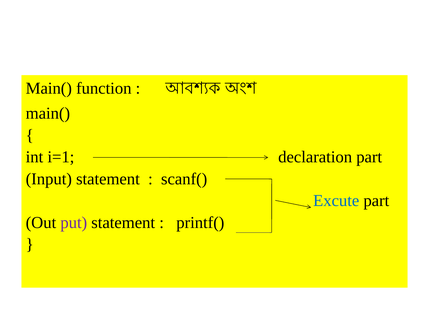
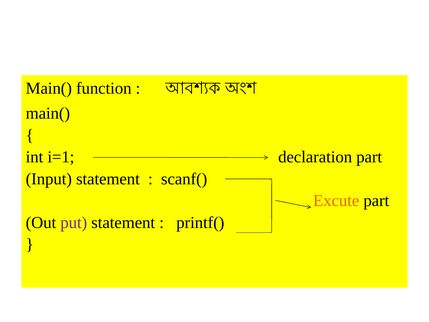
Excute colour: blue -> orange
